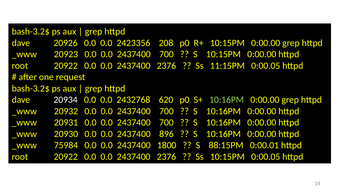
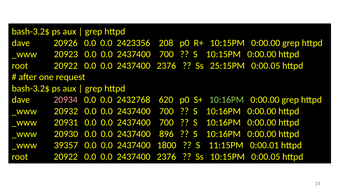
11:15PM: 11:15PM -> 25:15PM
20934 colour: white -> pink
75984: 75984 -> 39357
88:15PM: 88:15PM -> 11:15PM
